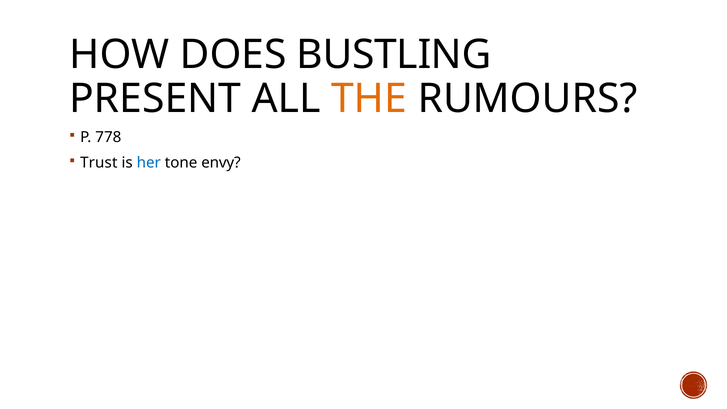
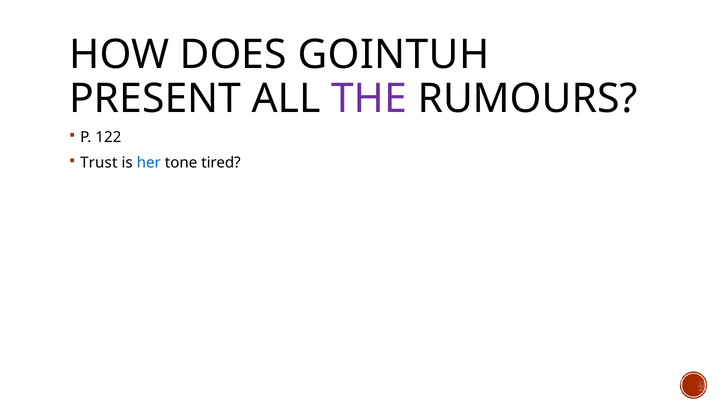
BUSTLING: BUSTLING -> GOINTUH
THE colour: orange -> purple
778: 778 -> 122
envy: envy -> tired
